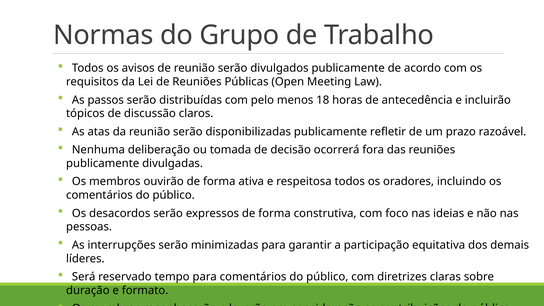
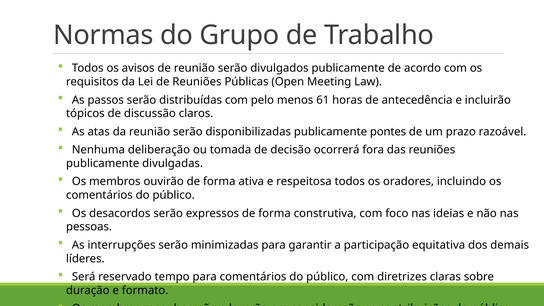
18: 18 -> 61
refletir: refletir -> pontes
